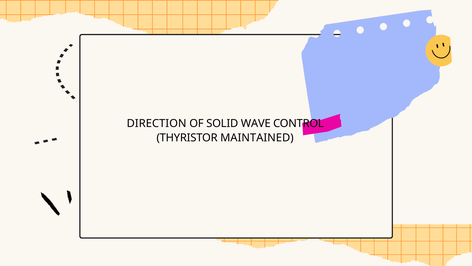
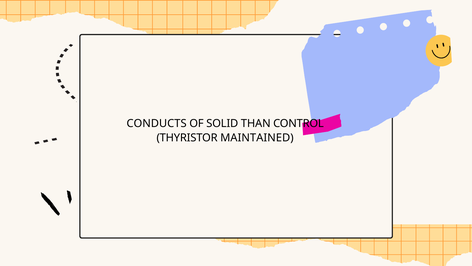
DIRECTION: DIRECTION -> CONDUCTS
WAVE: WAVE -> THAN
